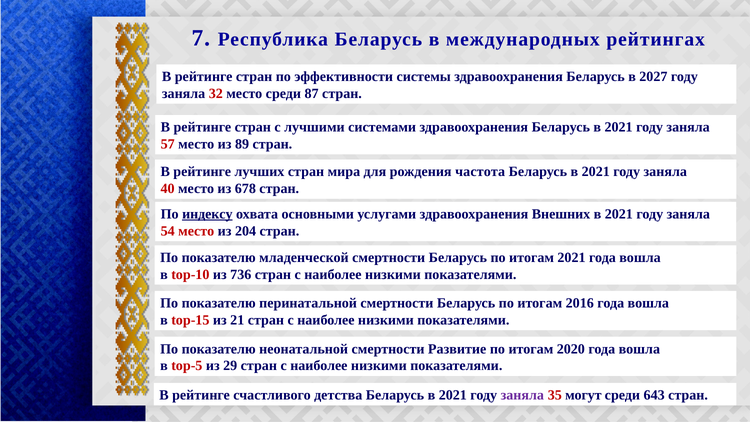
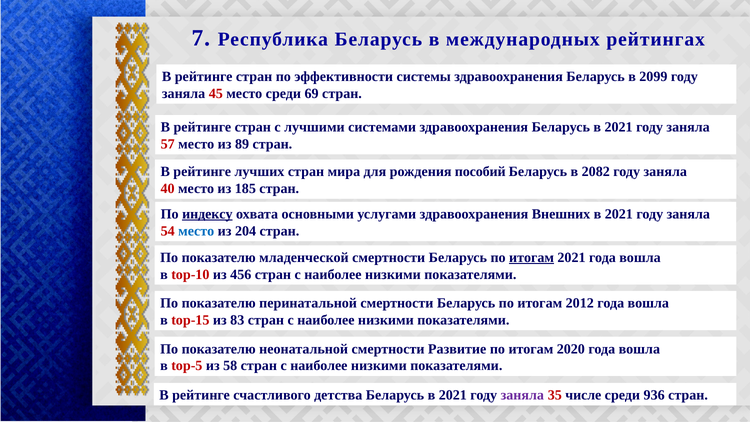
2027: 2027 -> 2099
32: 32 -> 45
87: 87 -> 69
частота: частота -> пособий
2021 at (596, 172): 2021 -> 2082
678: 678 -> 185
место at (196, 231) colour: red -> blue
итогам at (532, 257) underline: none -> present
736: 736 -> 456
2016: 2016 -> 2012
21: 21 -> 83
29: 29 -> 58
могут: могут -> числе
643: 643 -> 936
